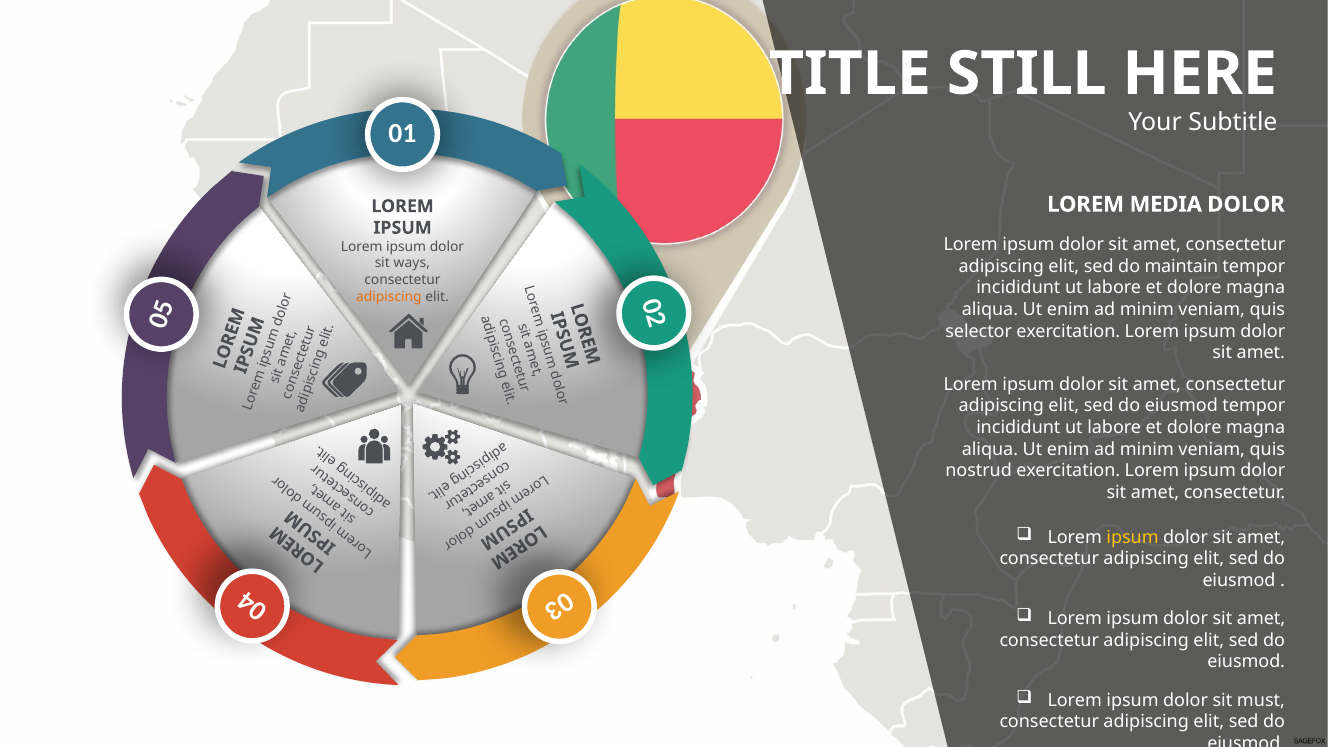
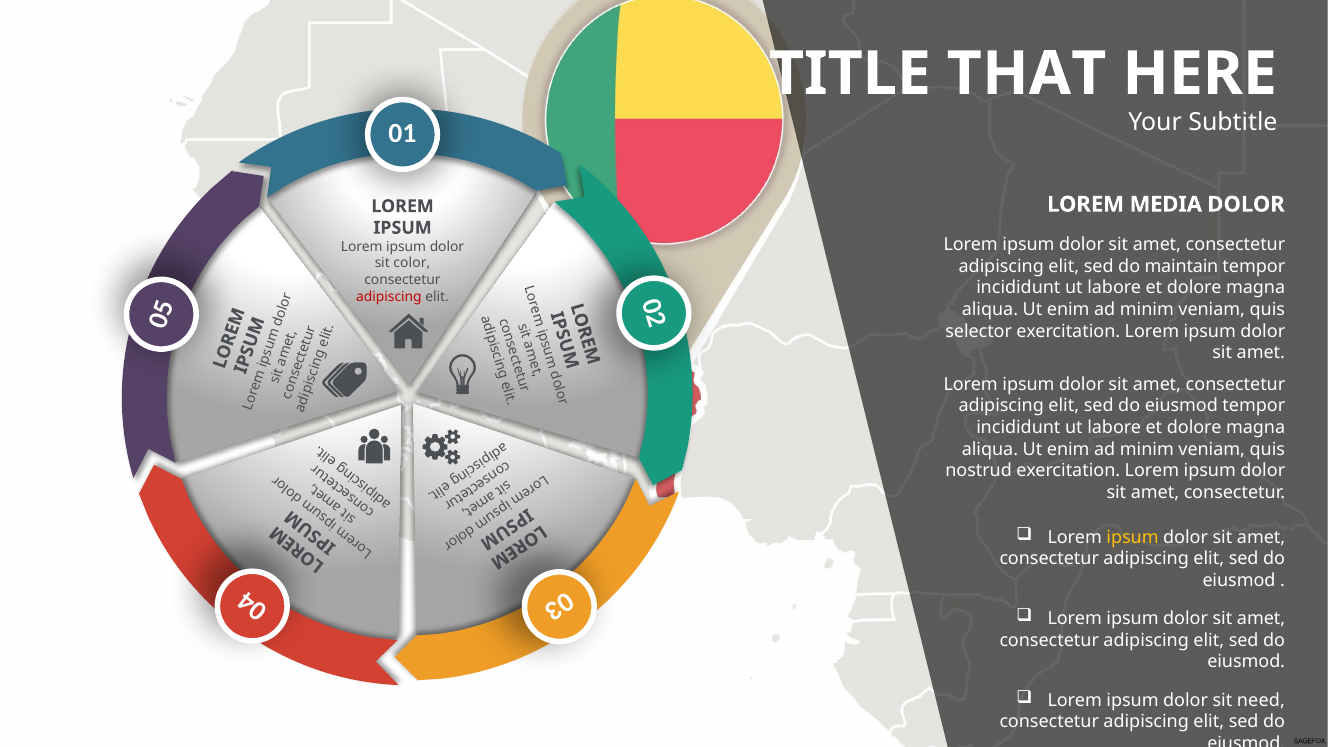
STILL: STILL -> THAT
ways: ways -> color
adipiscing at (389, 297) colour: orange -> red
must: must -> need
